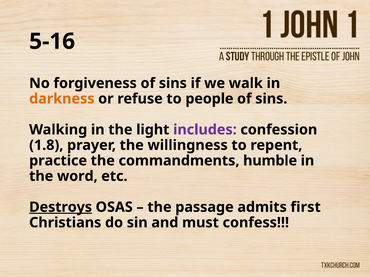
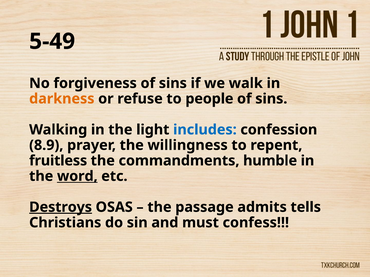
5-16: 5-16 -> 5-49
includes colour: purple -> blue
1.8: 1.8 -> 8.9
practice: practice -> fruitless
word underline: none -> present
first: first -> tells
